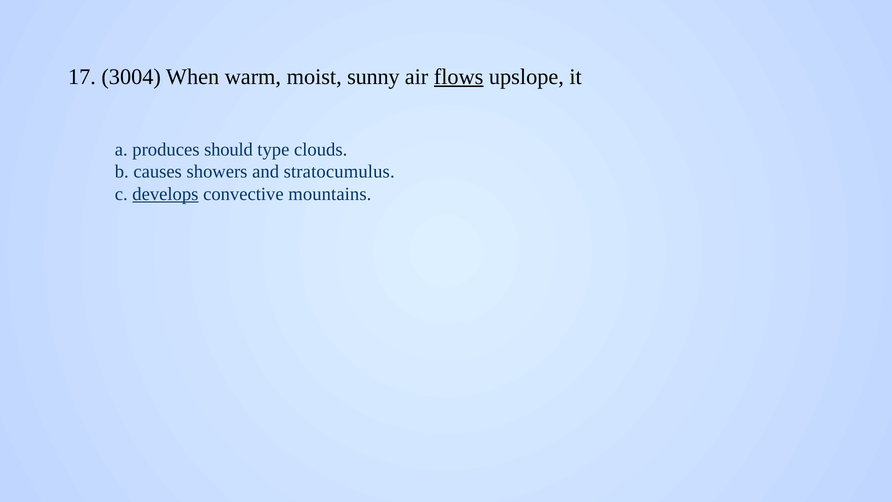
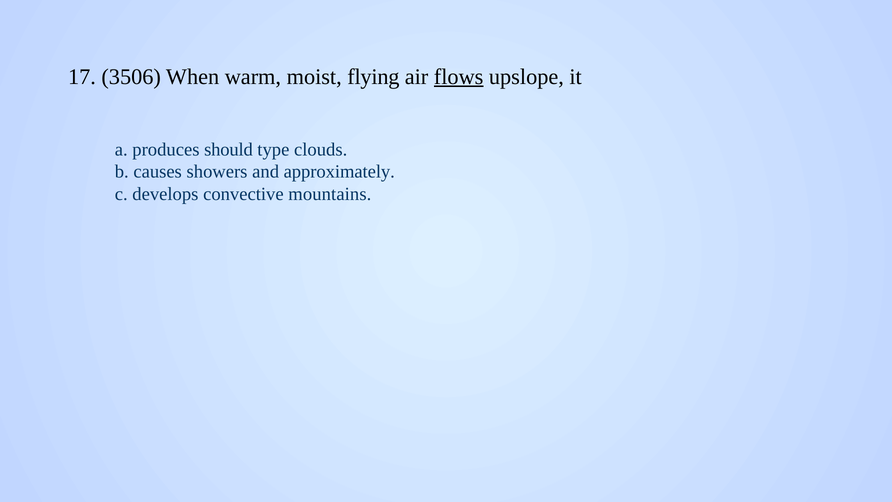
3004: 3004 -> 3506
sunny: sunny -> flying
stratocumulus: stratocumulus -> approximately
develops underline: present -> none
